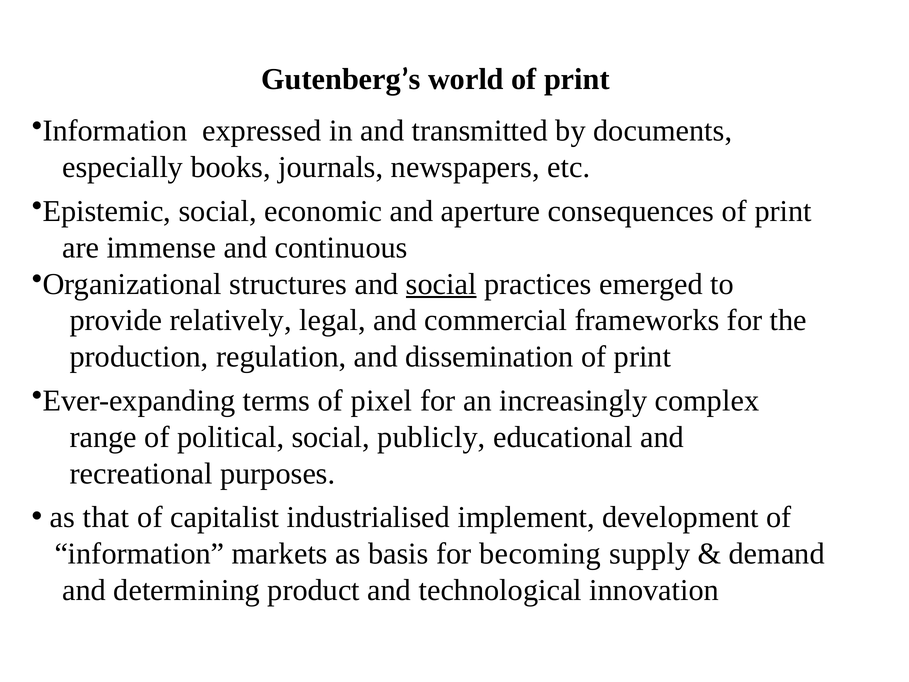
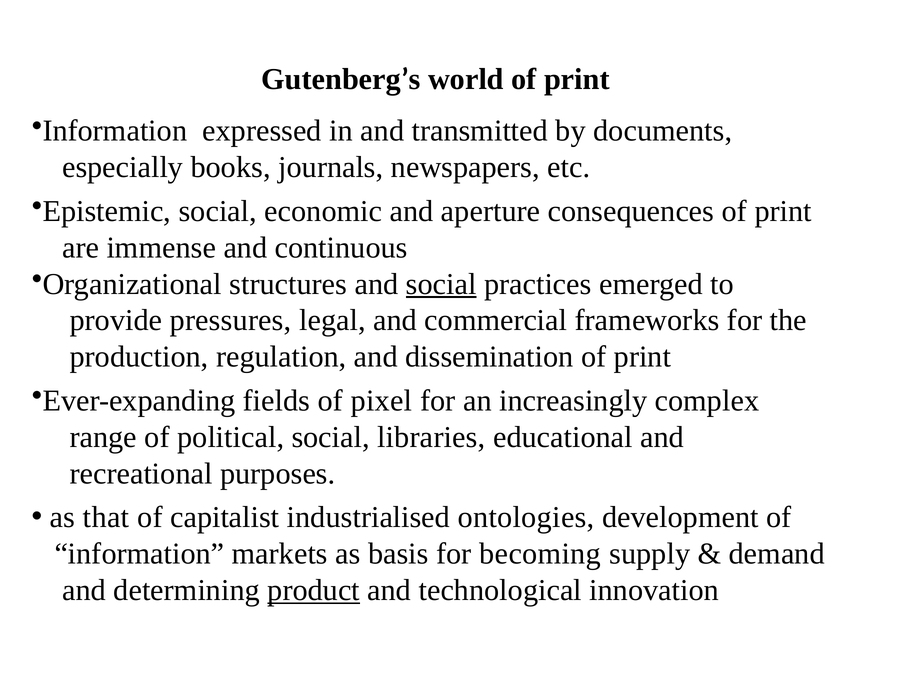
relatively: relatively -> pressures
terms: terms -> fields
publicly: publicly -> libraries
implement: implement -> ontologies
product underline: none -> present
